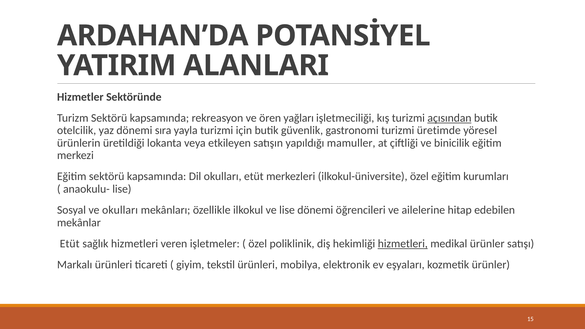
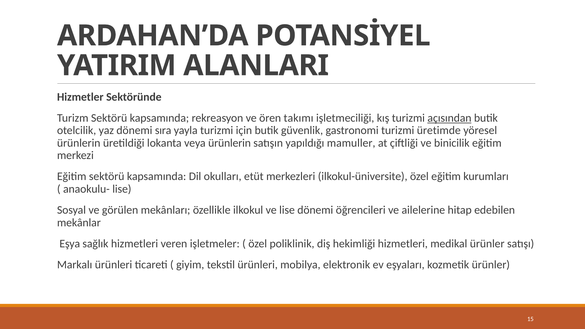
yağları: yağları -> takımı
veya etkileyen: etkileyen -> ürünlerin
ve okulları: okulları -> görülen
Etüt at (70, 244): Etüt -> Eşya
hizmetleri at (403, 244) underline: present -> none
